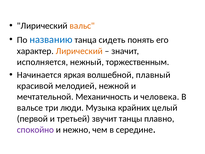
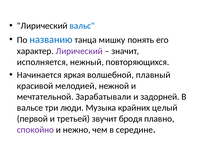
вальс colour: orange -> blue
сидеть: сидеть -> мишку
Лирический at (79, 51) colour: orange -> purple
торжественным: торжественным -> повторяющихся
Механичность: Механичность -> Зарабатывали
человека: человека -> задорней
танцы: танцы -> бродя
